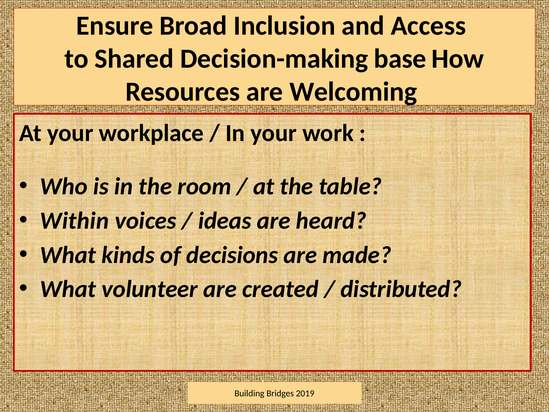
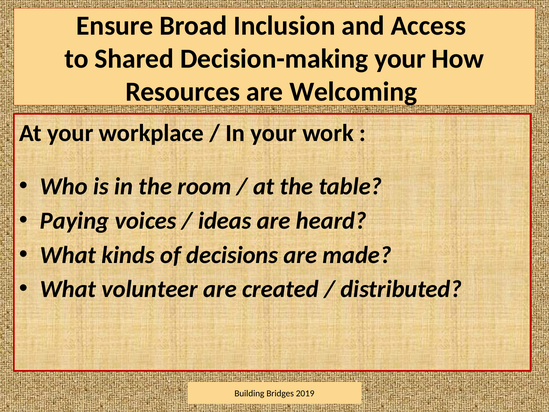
Decision-making base: base -> your
Within: Within -> Paying
